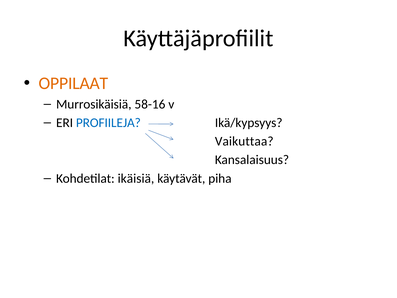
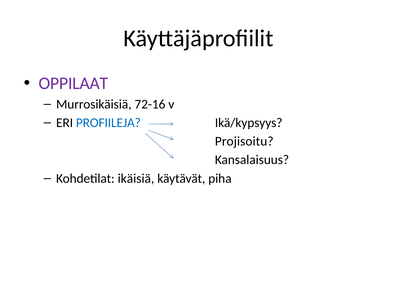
OPPILAAT colour: orange -> purple
58-16: 58-16 -> 72-16
Vaikuttaa: Vaikuttaa -> Projisoitu
